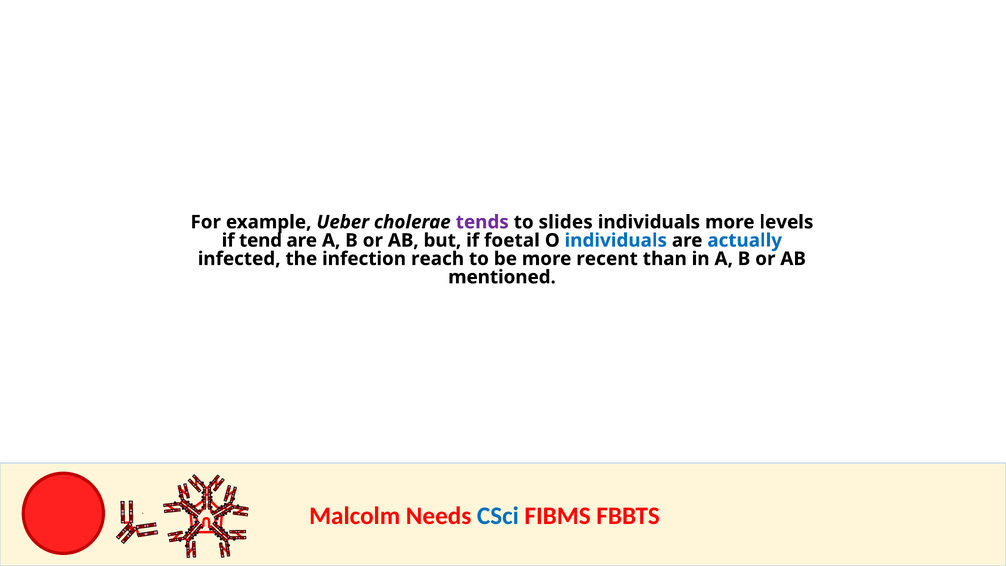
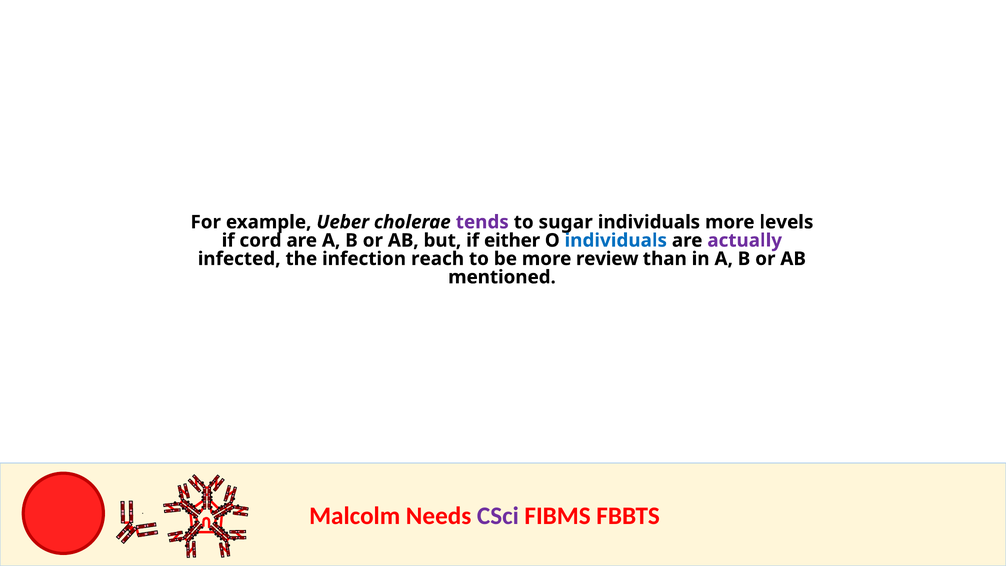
slides: slides -> sugar
tend: tend -> cord
foetal: foetal -> either
actually colour: blue -> purple
recent: recent -> review
CSci colour: blue -> purple
